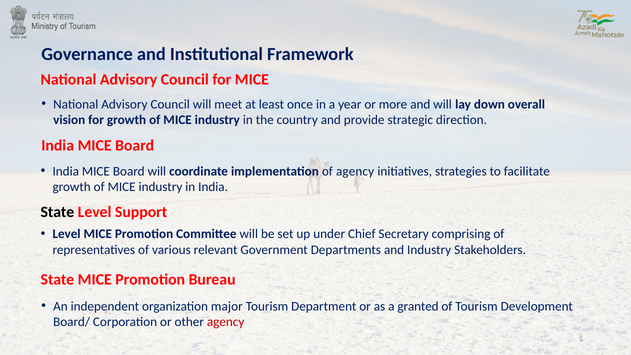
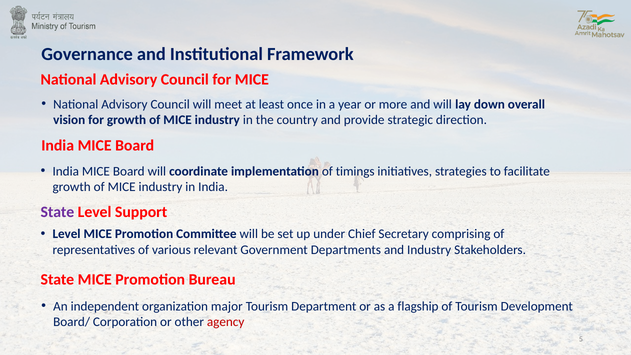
of agency: agency -> timings
State at (57, 212) colour: black -> purple
granted: granted -> flagship
